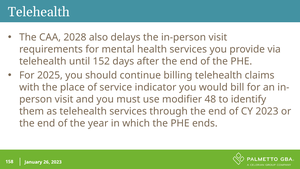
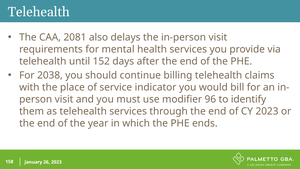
2028: 2028 -> 2081
2025: 2025 -> 2038
48: 48 -> 96
